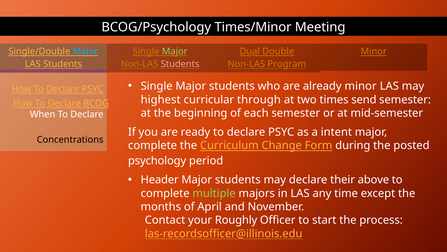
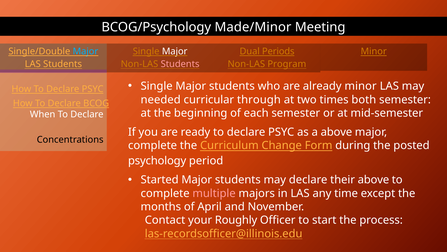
Times/Minor: Times/Minor -> Made/Minor
Major at (175, 51) colour: light green -> white
Double: Double -> Periods
highest: highest -> needed
send: send -> both
a intent: intent -> above
Header: Header -> Started
multiple colour: light green -> pink
